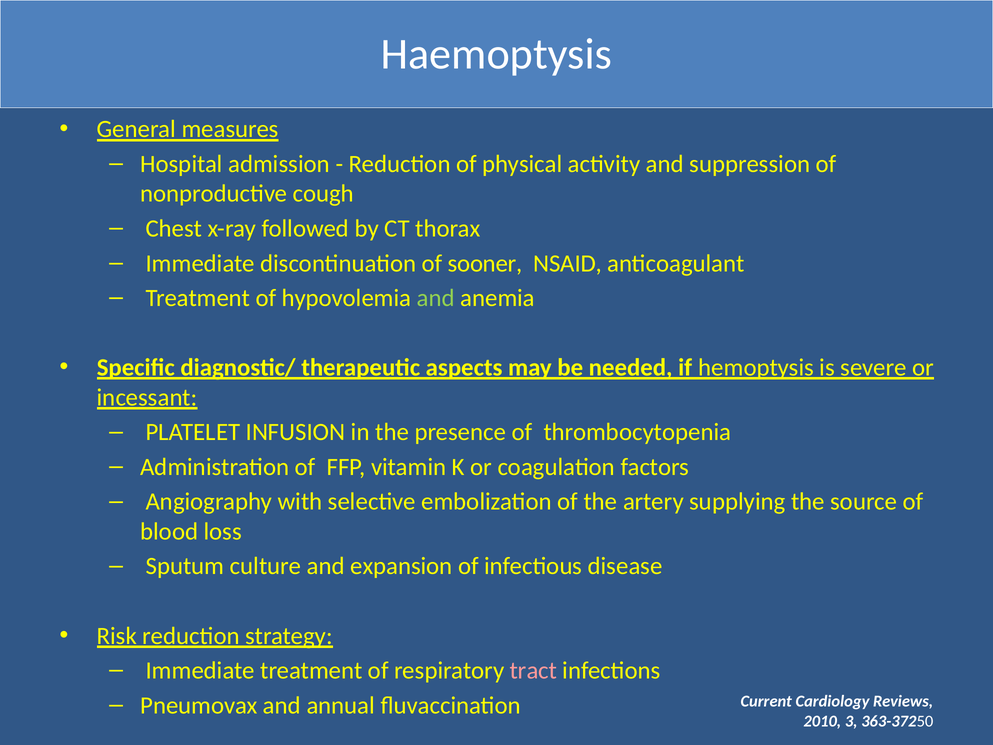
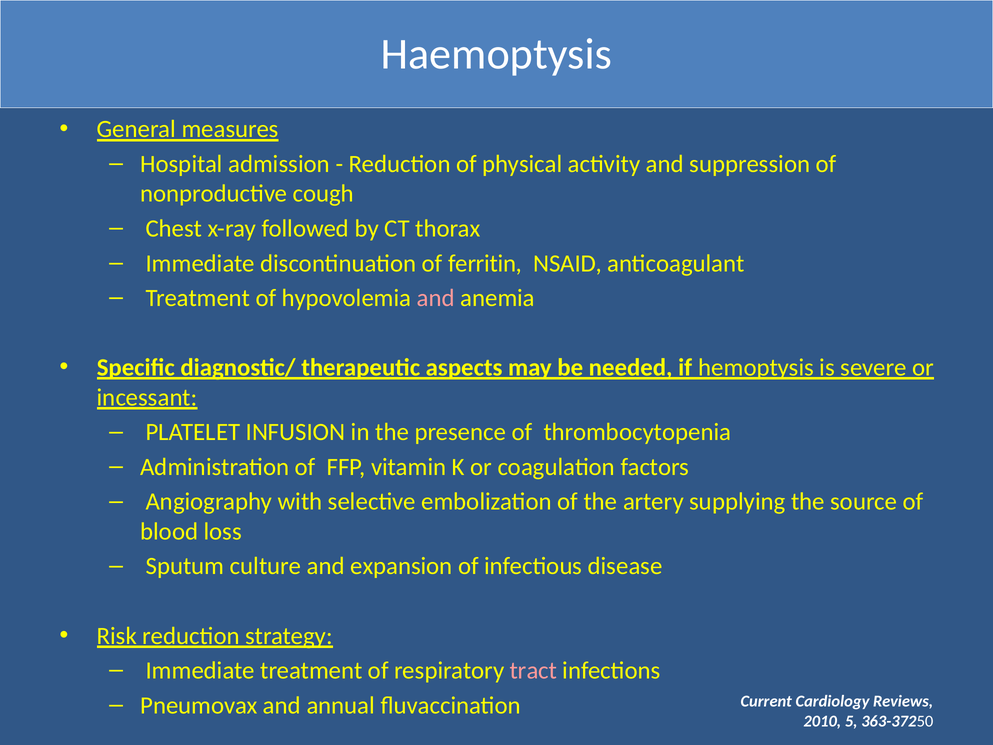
sooner: sooner -> ferritin
and at (436, 298) colour: light green -> pink
3: 3 -> 5
